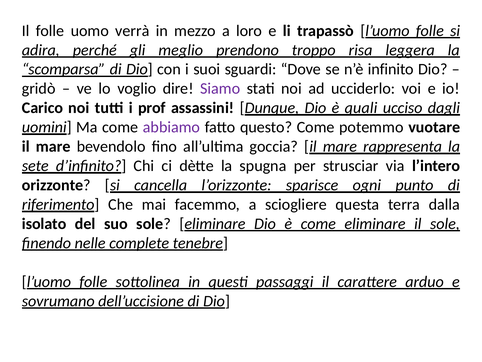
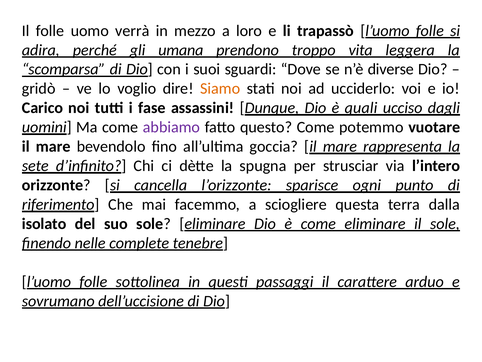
meglio: meglio -> umana
risa: risa -> vita
infinito: infinito -> diverse
Siamo colour: purple -> orange
prof: prof -> fase
